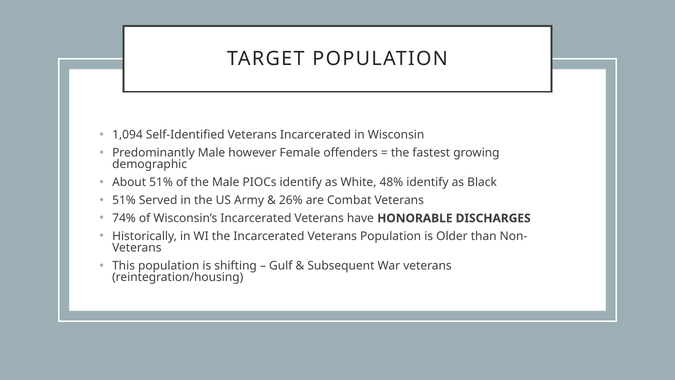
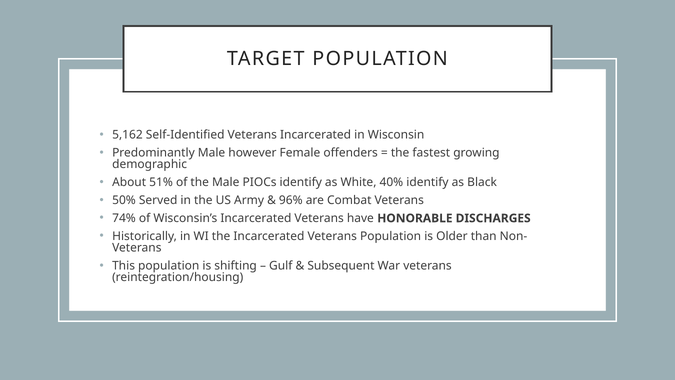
1,094: 1,094 -> 5,162
48%: 48% -> 40%
51% at (124, 200): 51% -> 50%
26%: 26% -> 96%
